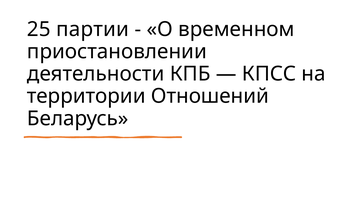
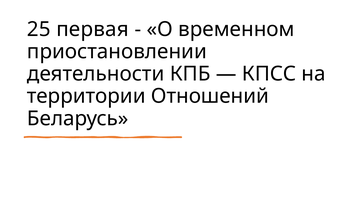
партии: партии -> первая
